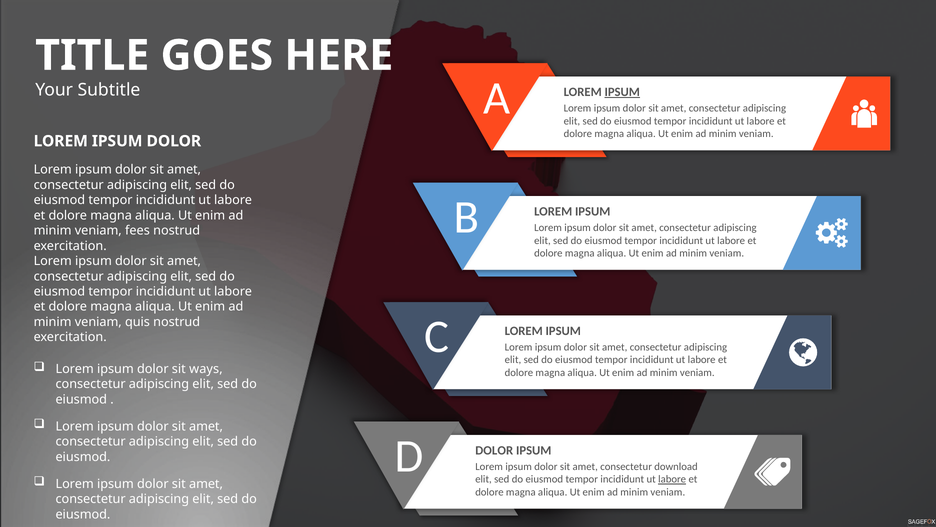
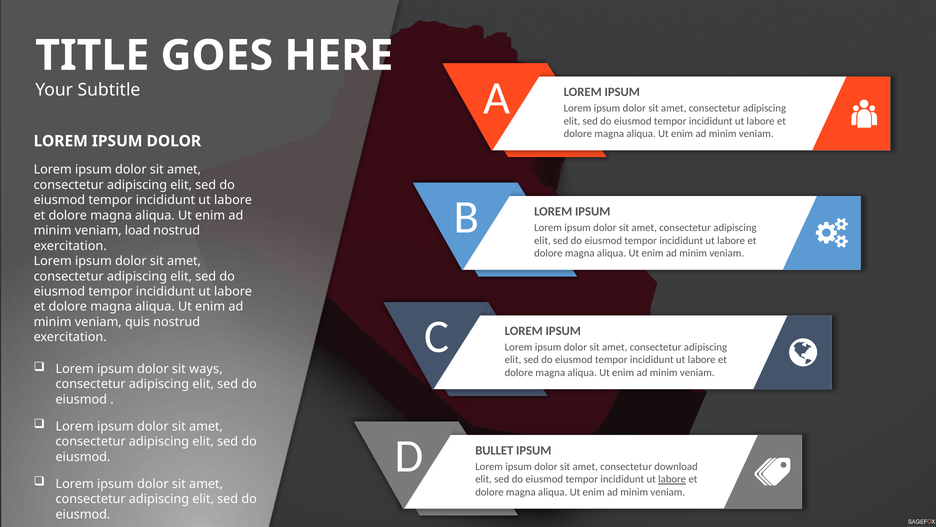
IPSUM at (622, 92) underline: present -> none
fees: fees -> load
DOLOR at (494, 450): DOLOR -> BULLET
